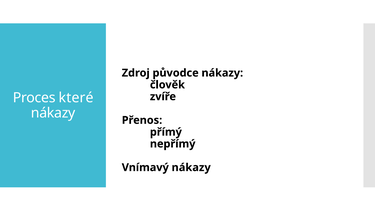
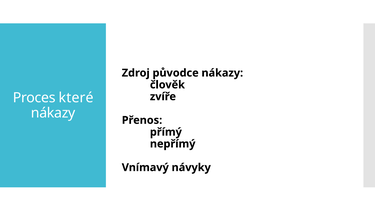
Vnímavý nákazy: nákazy -> návyky
